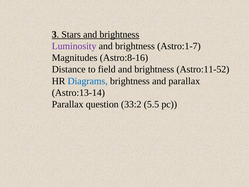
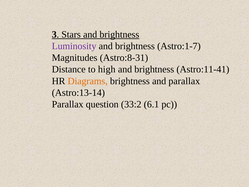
Astro:8-16: Astro:8-16 -> Astro:8-31
field: field -> high
Astro:11-52: Astro:11-52 -> Astro:11-41
Diagrams colour: blue -> orange
5.5: 5.5 -> 6.1
